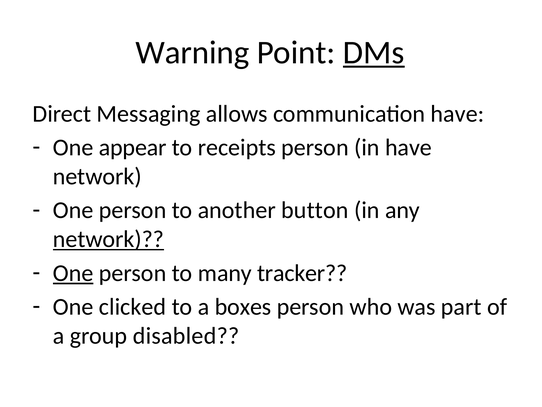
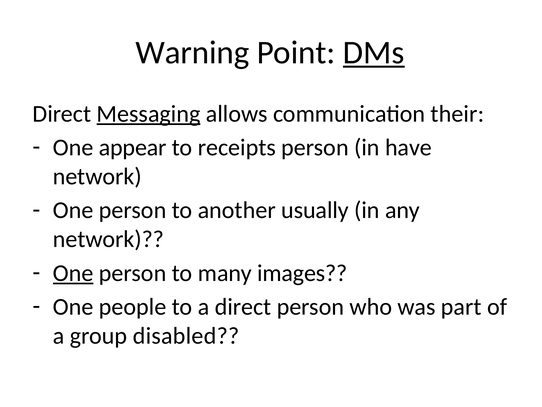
Messaging underline: none -> present
communication have: have -> their
button: button -> usually
network at (108, 239) underline: present -> none
tracker: tracker -> images
clicked: clicked -> people
a boxes: boxes -> direct
